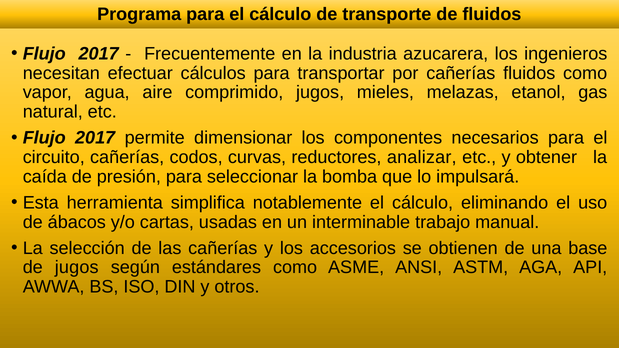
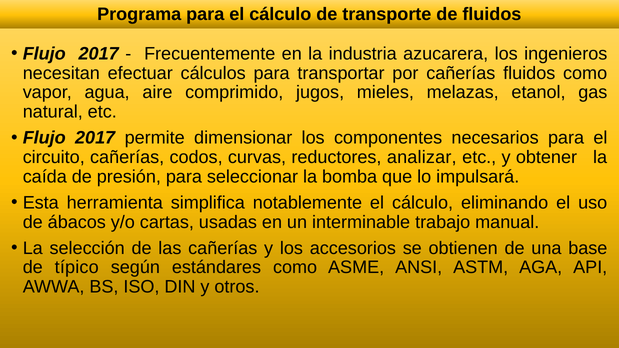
de jugos: jugos -> típico
